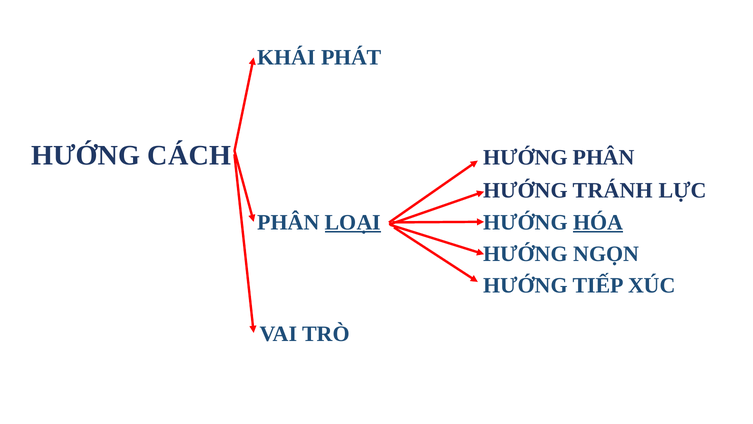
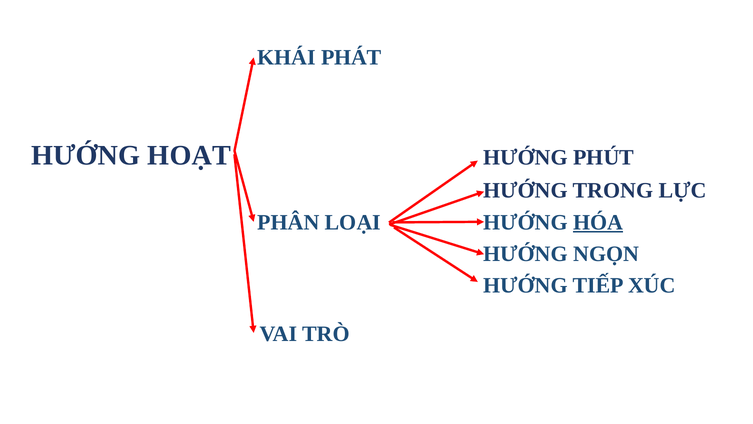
CÁCH: CÁCH -> HOẠT
HƯỚNG PHÂN: PHÂN -> PHÚT
TRÁNH: TRÁNH -> TRONG
LOẠI underline: present -> none
